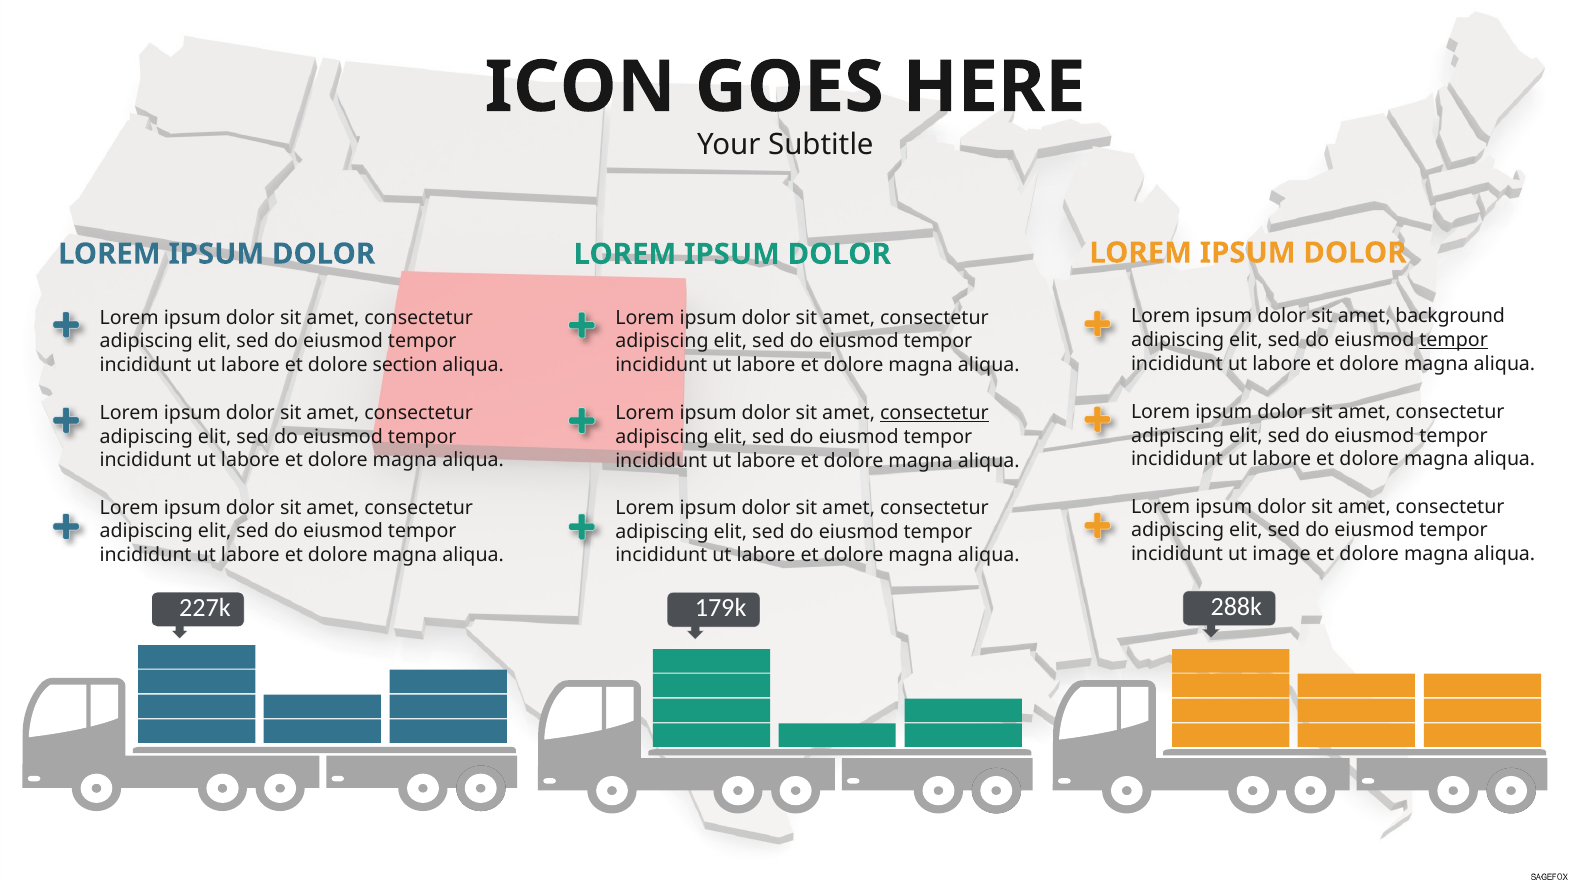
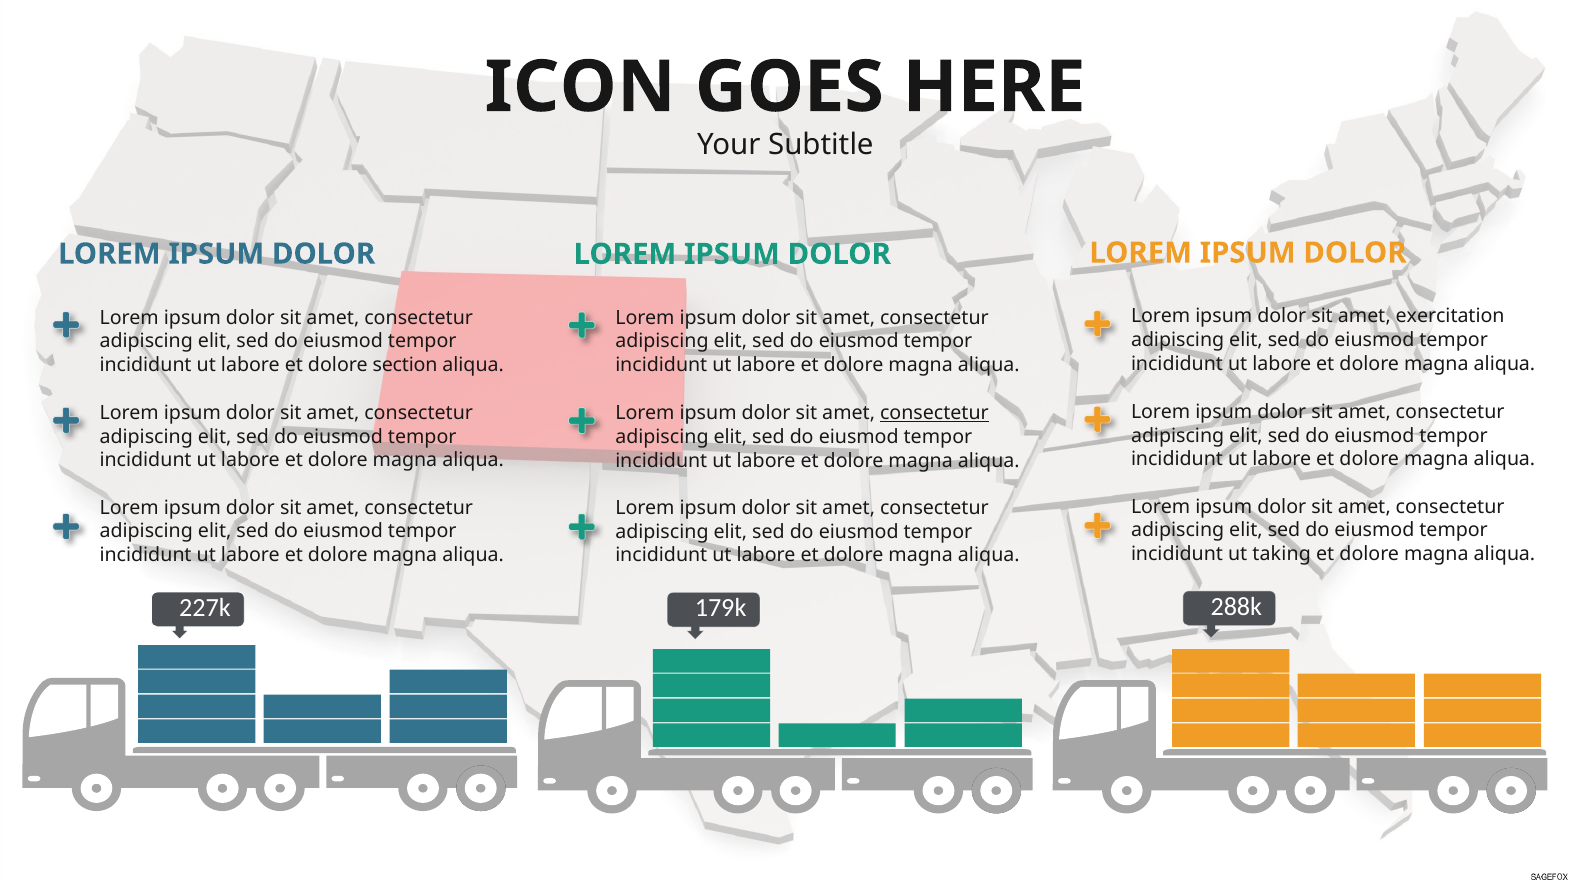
background: background -> exercitation
tempor at (1454, 340) underline: present -> none
image: image -> taking
